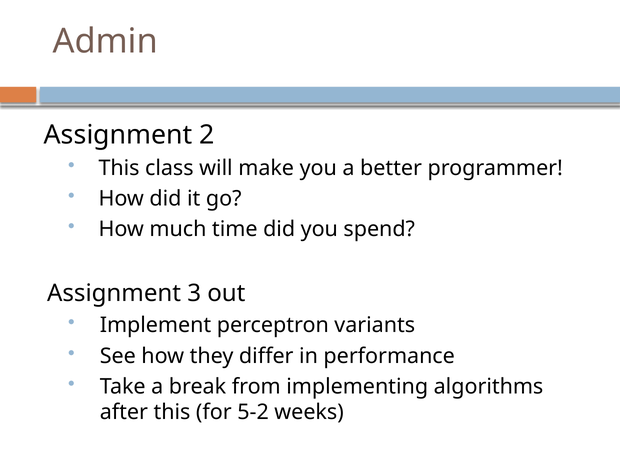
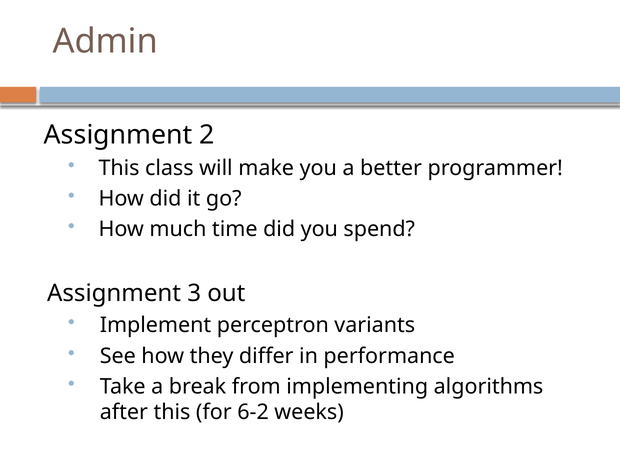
5-2: 5-2 -> 6-2
